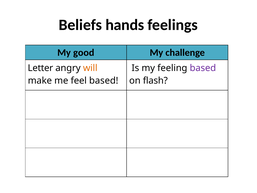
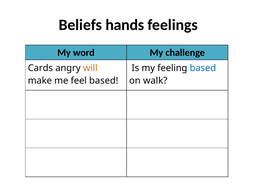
good: good -> word
Letter: Letter -> Cards
based at (203, 68) colour: purple -> blue
flash: flash -> walk
